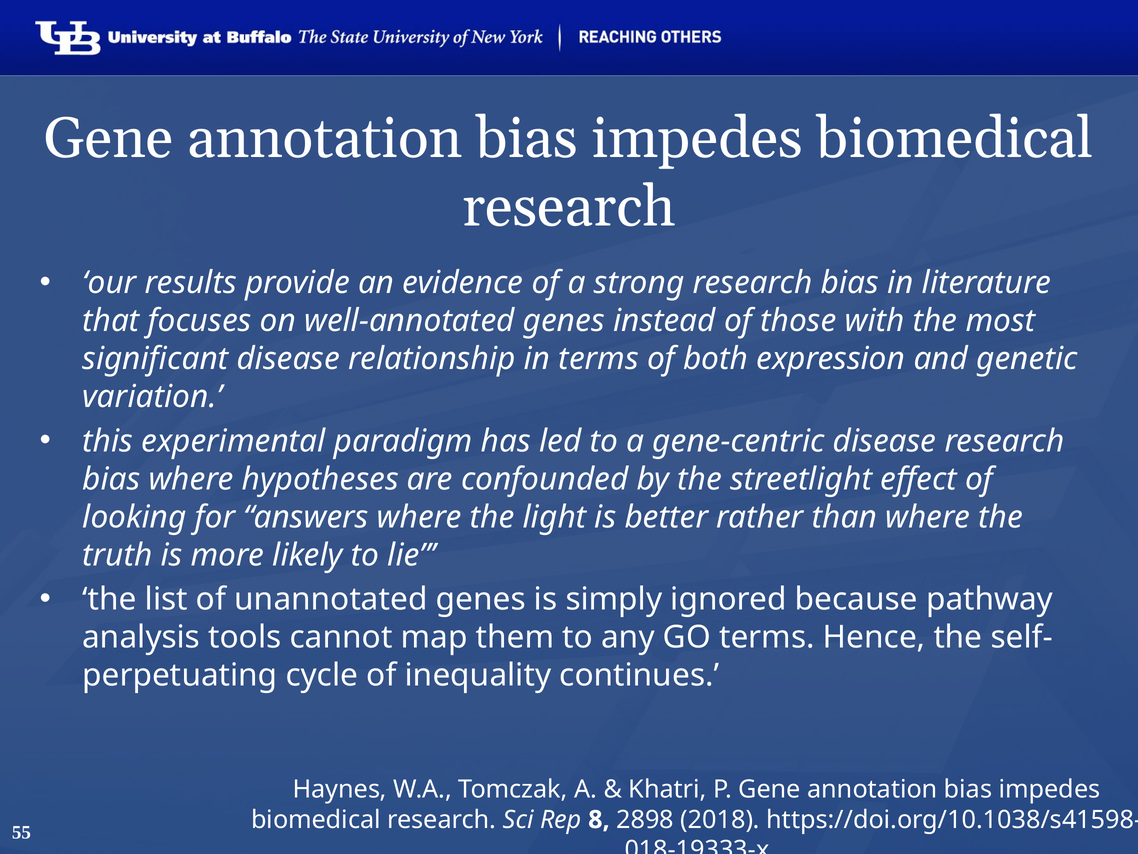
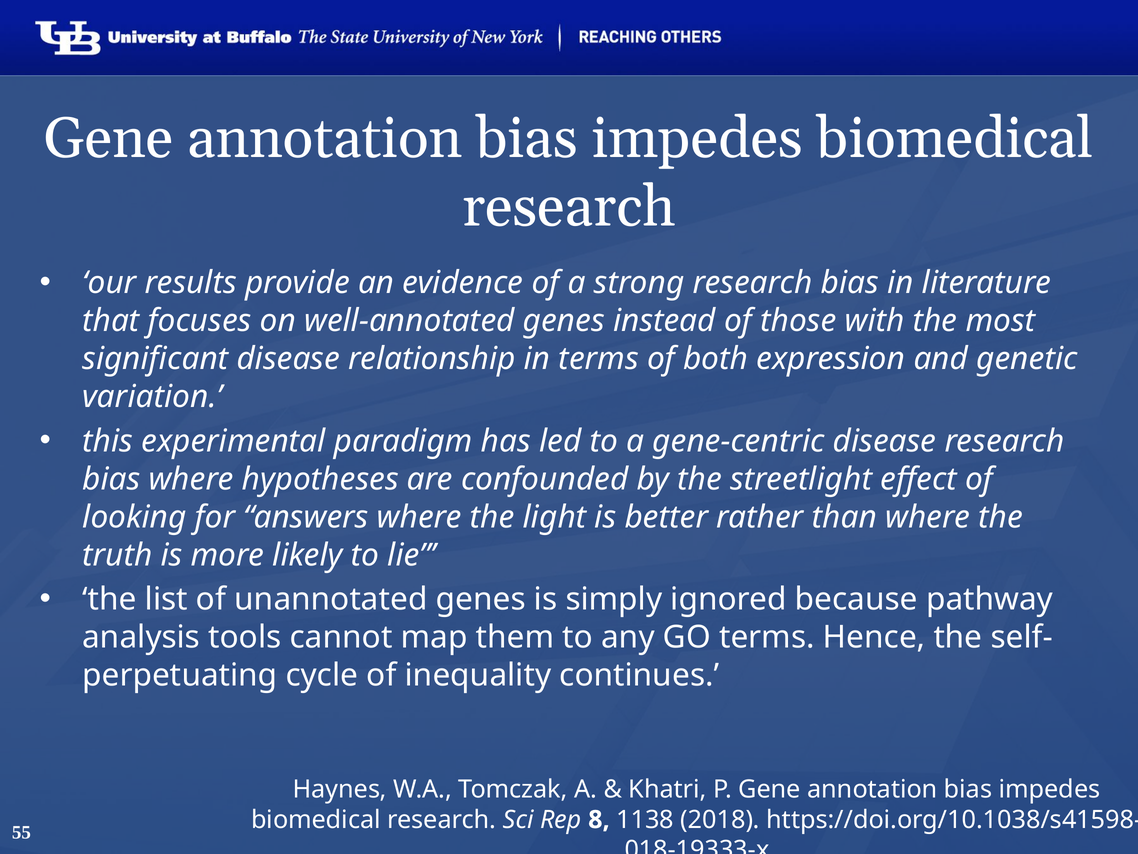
2898: 2898 -> 1138
